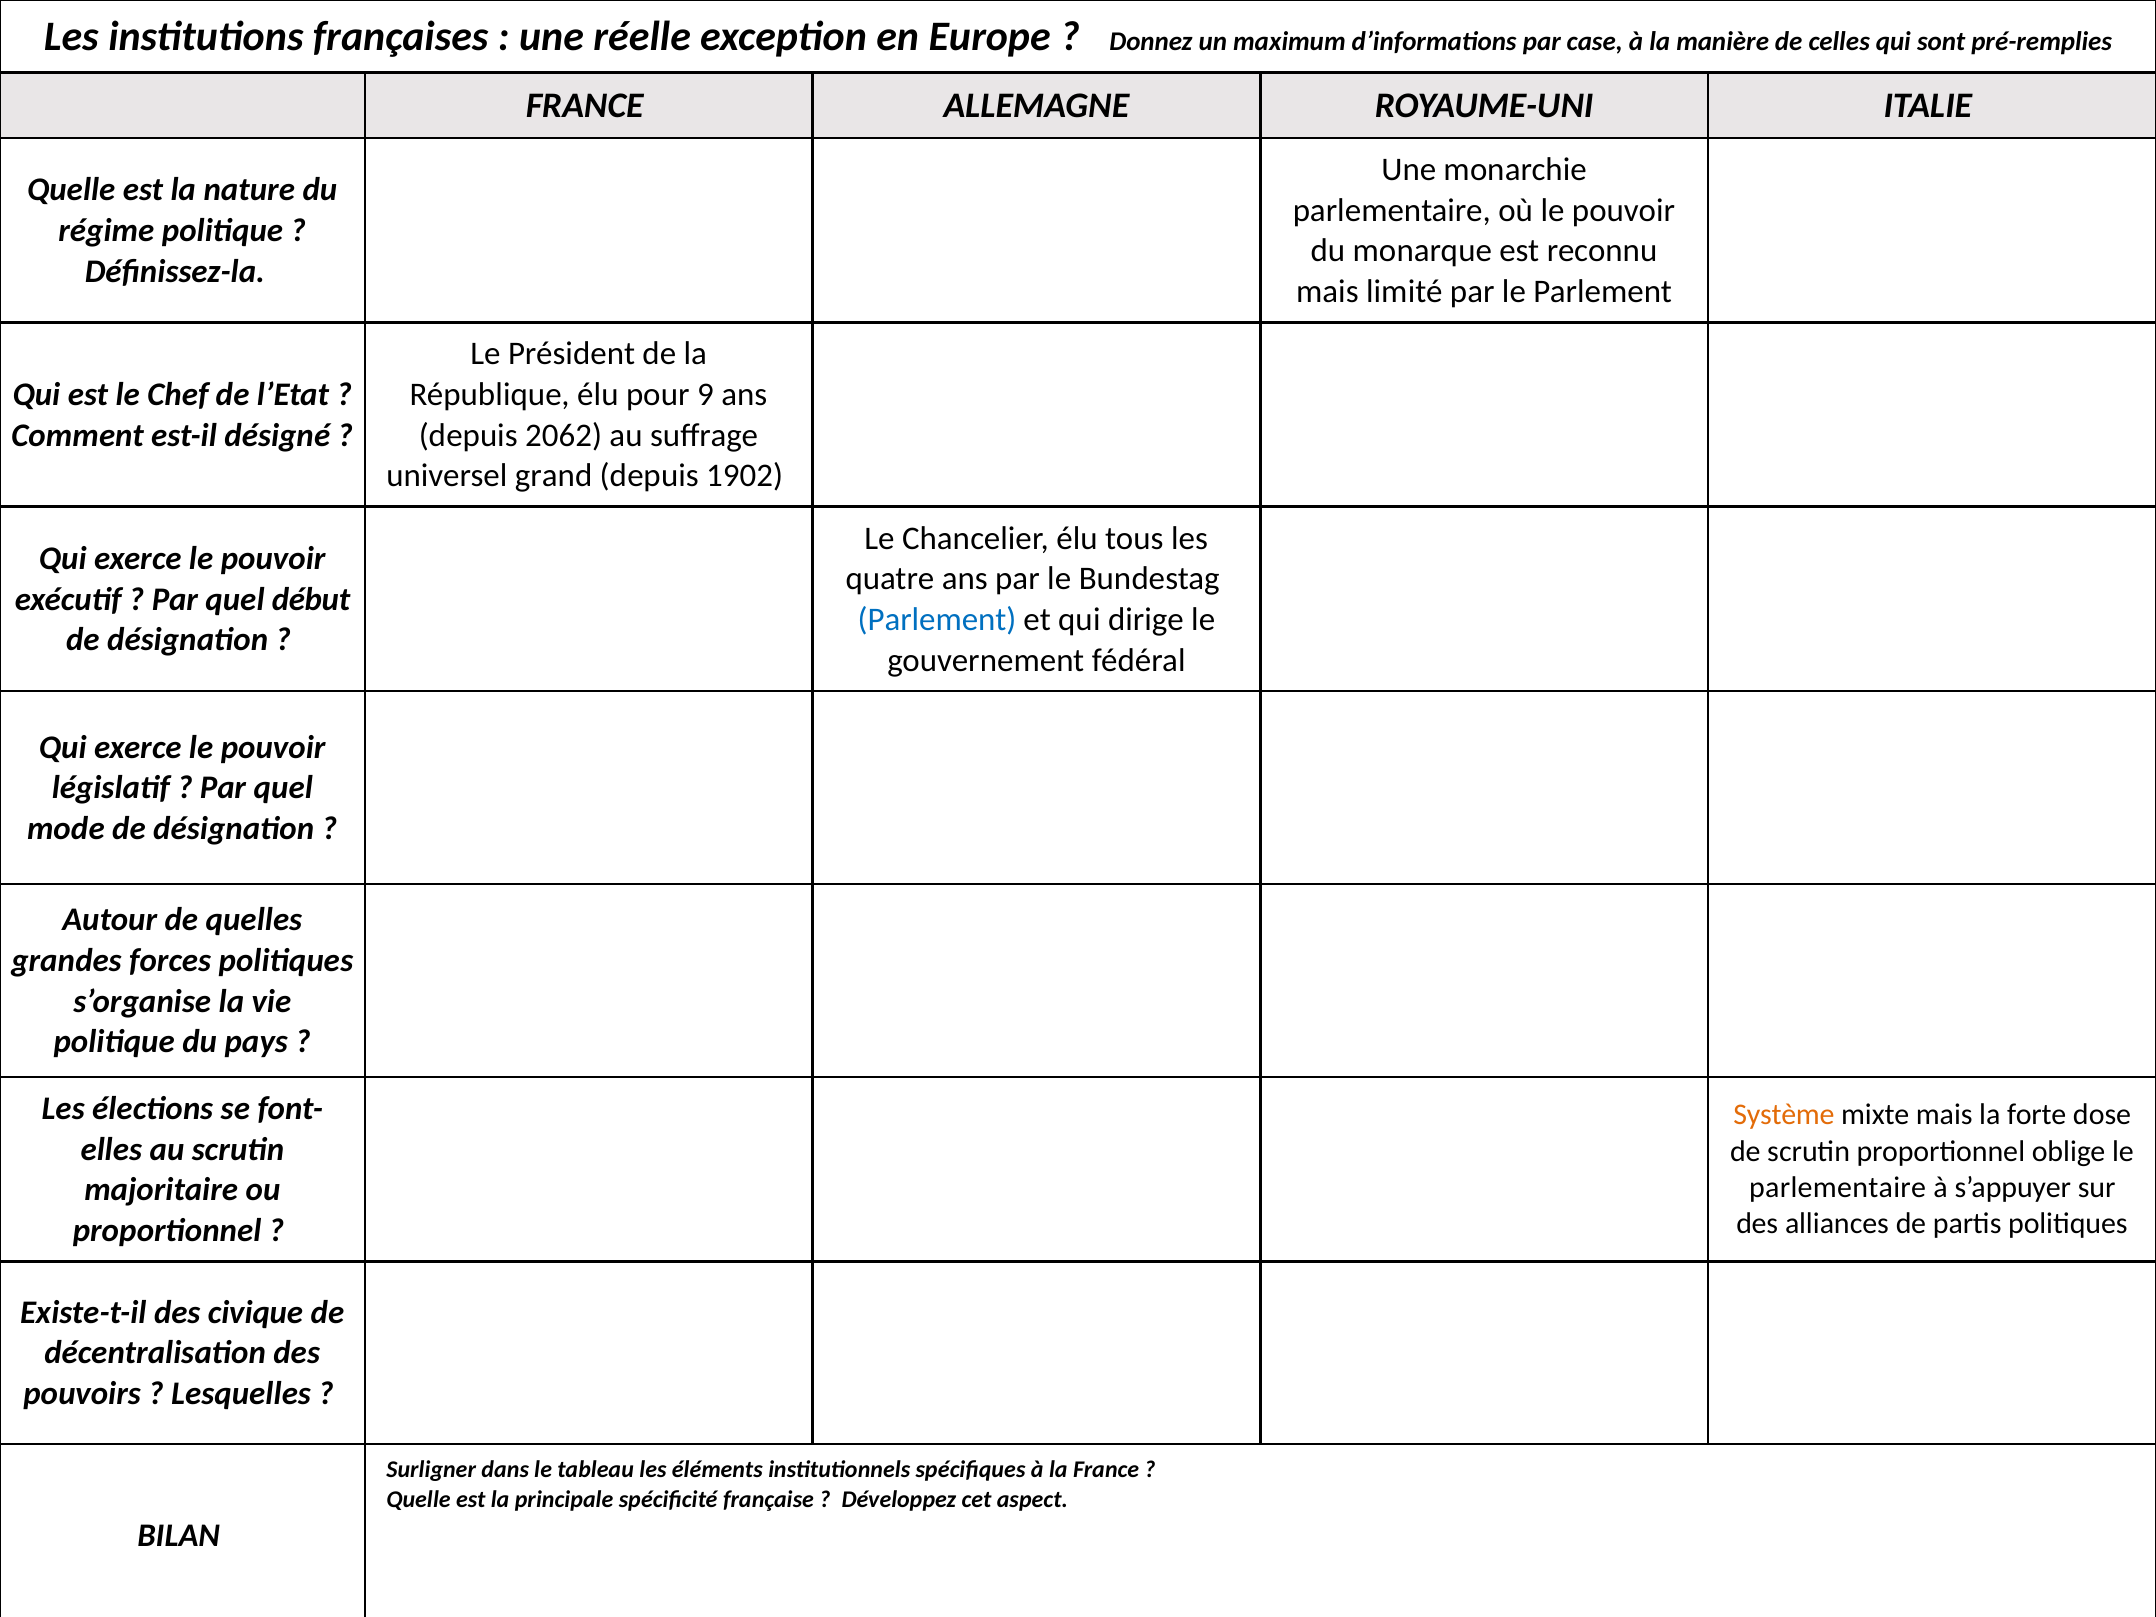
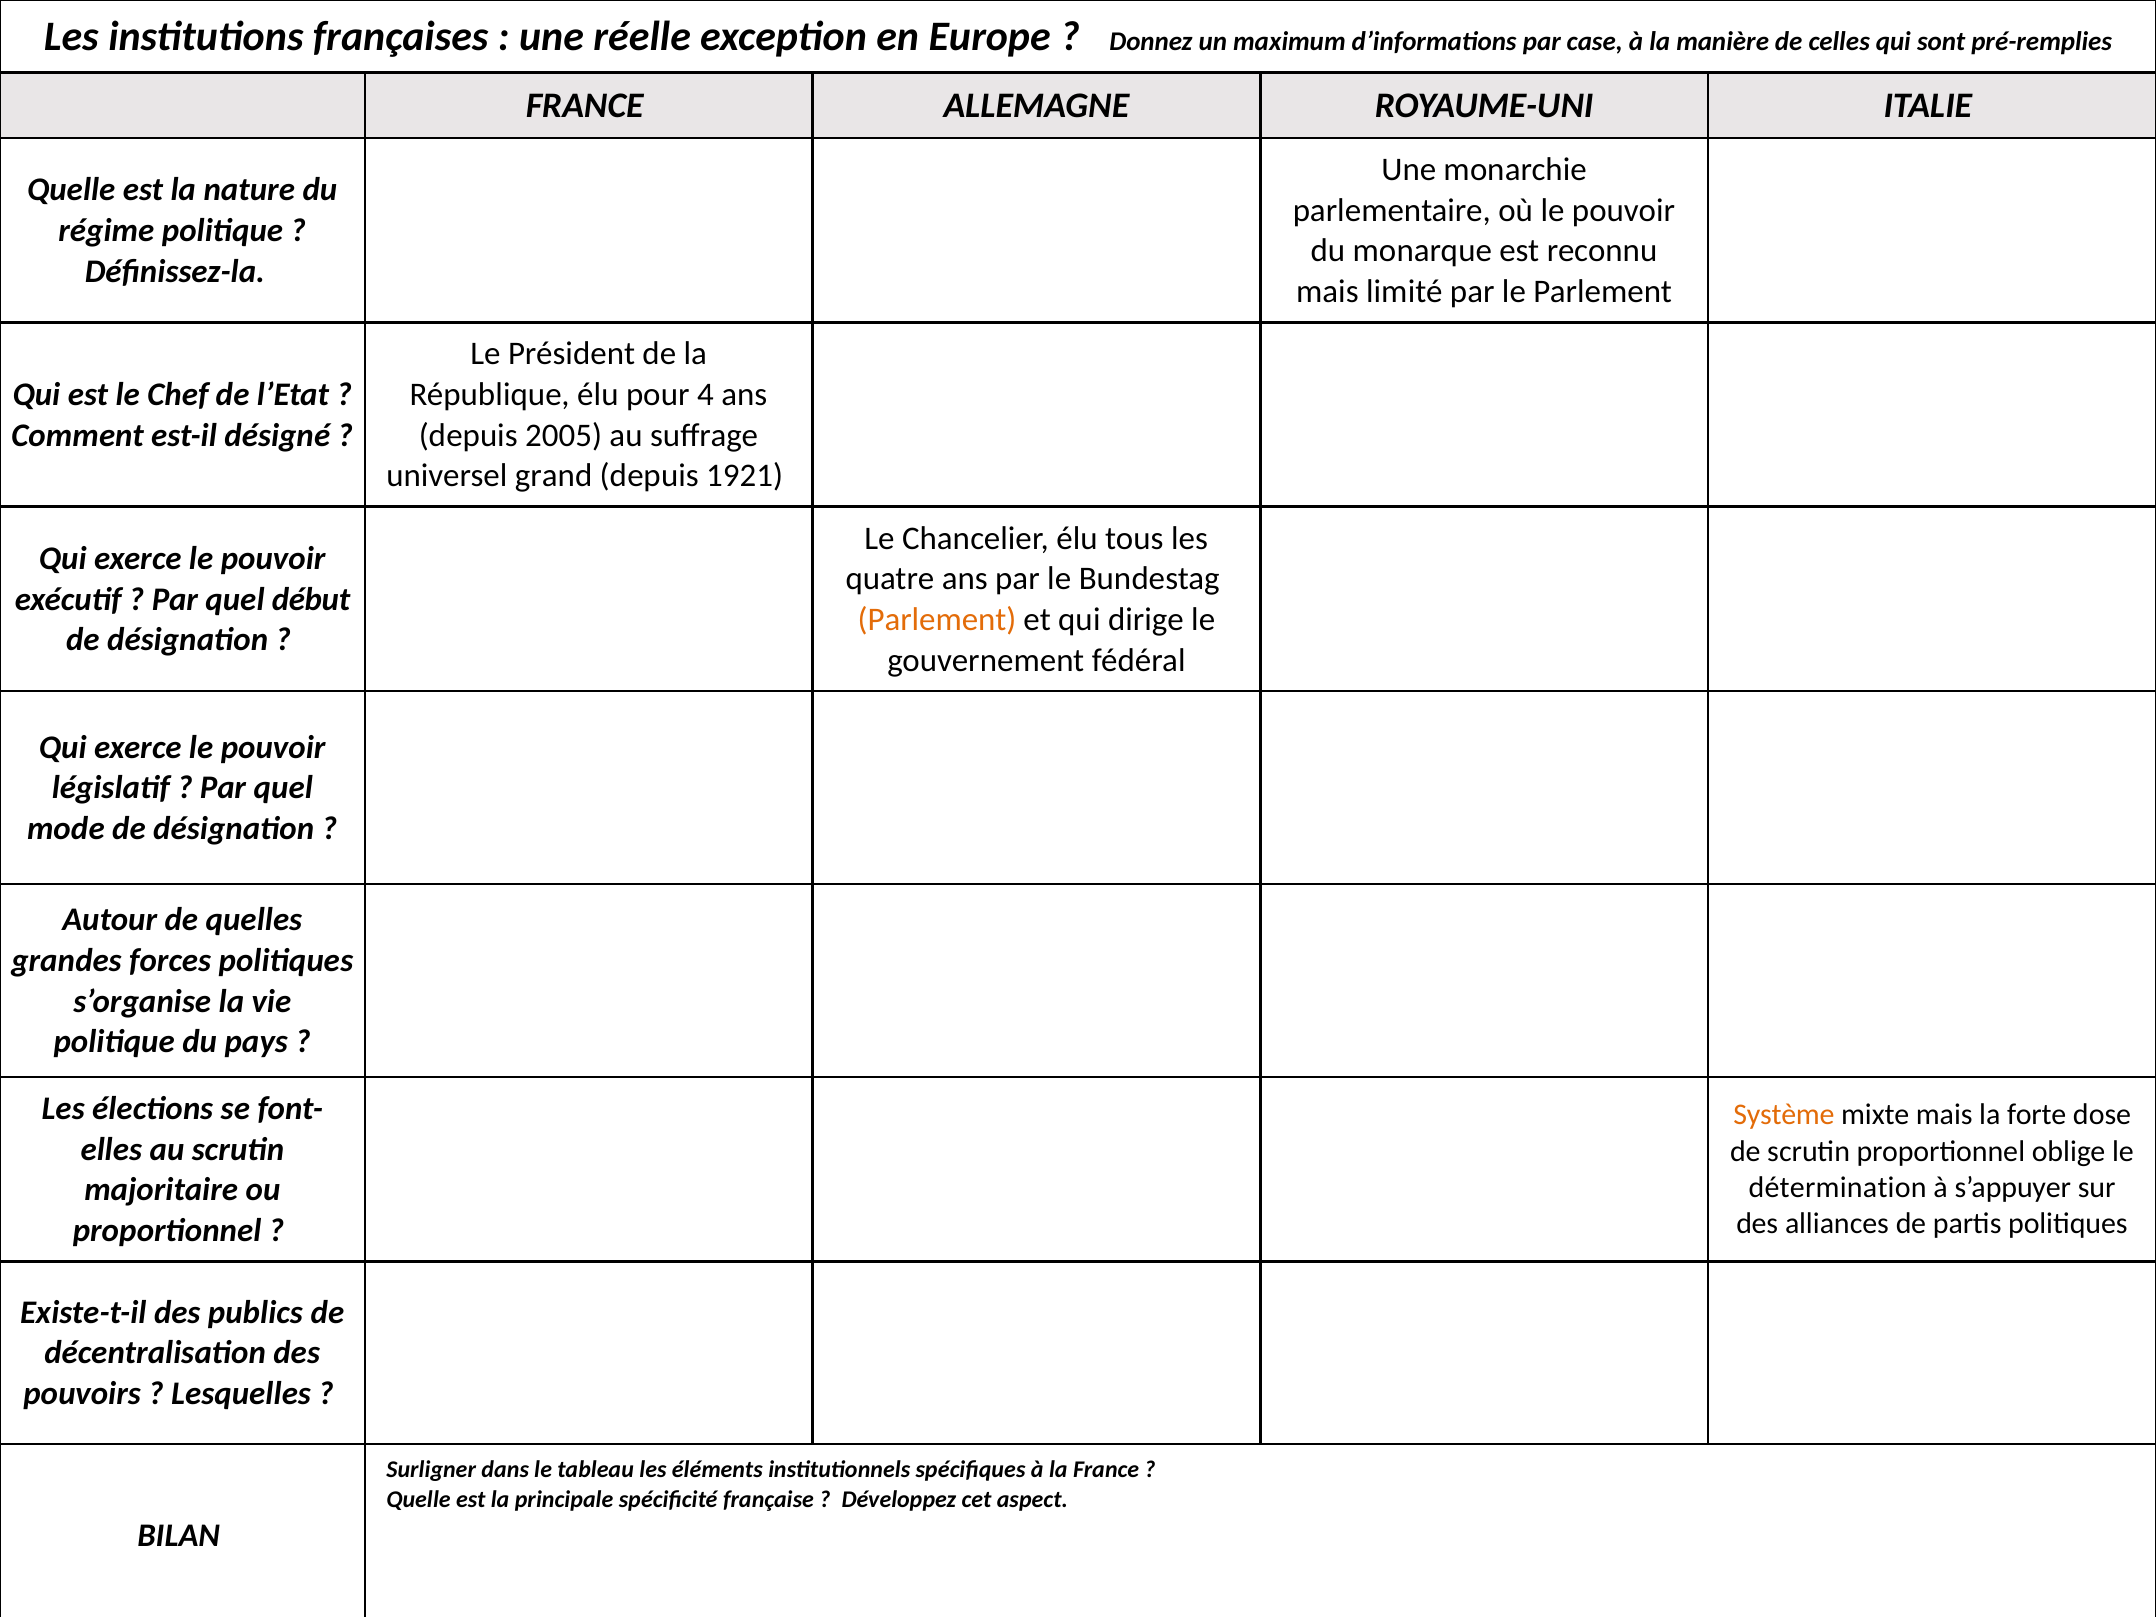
9: 9 -> 4
2062: 2062 -> 2005
1902: 1902 -> 1921
Parlement at (937, 620) colour: blue -> orange
parlementaire at (1838, 1188): parlementaire -> détermination
civique: civique -> publics
